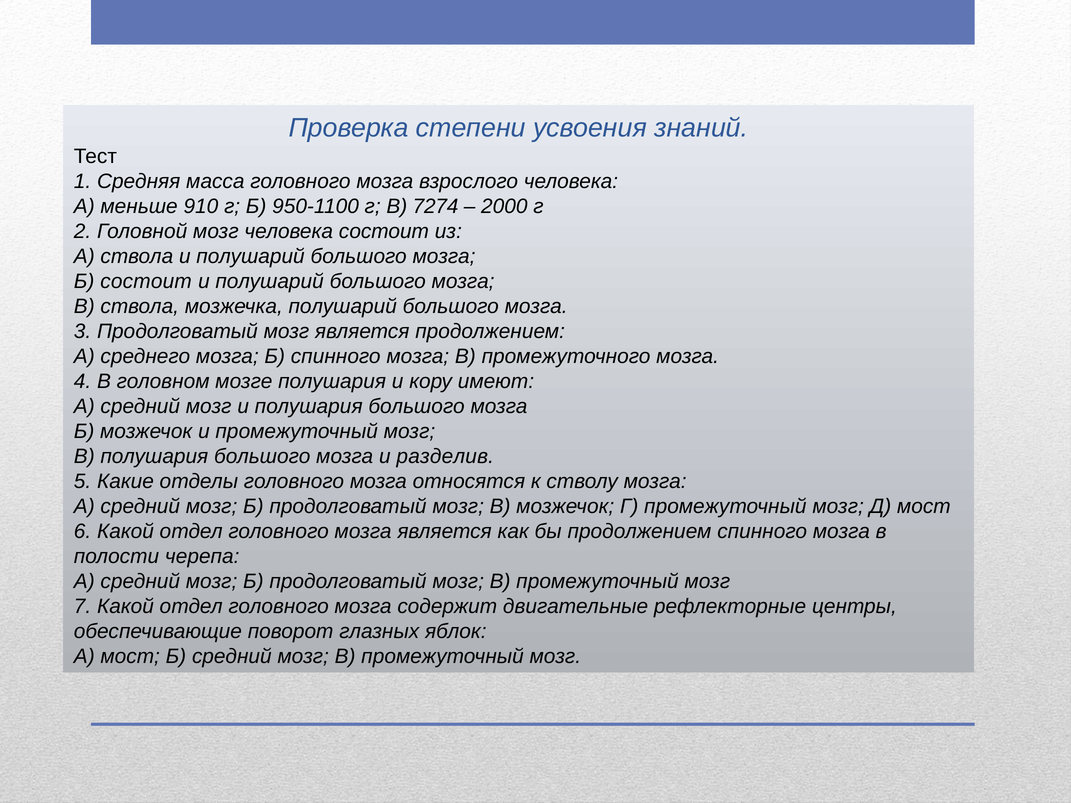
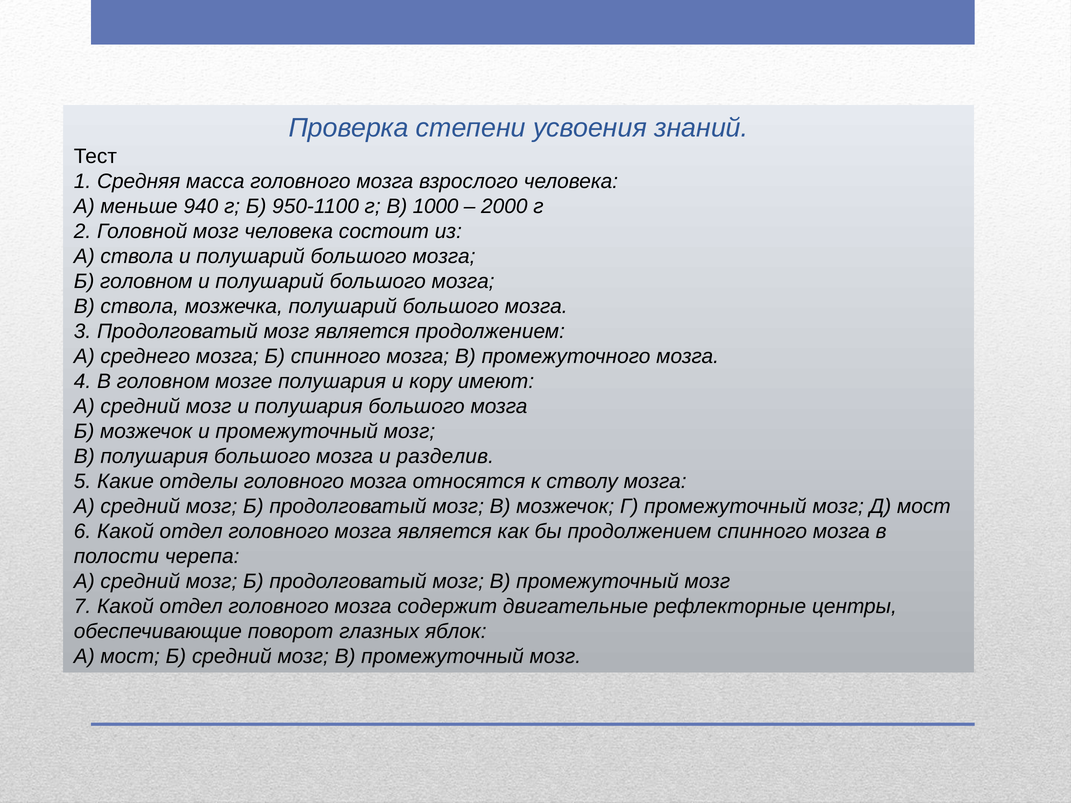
910: 910 -> 940
7274: 7274 -> 1000
Б состоит: состоит -> головном
